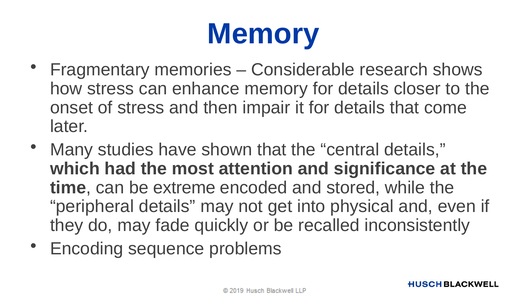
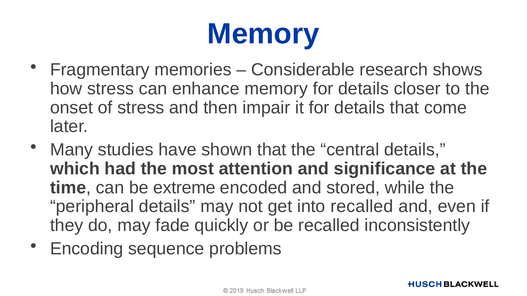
into physical: physical -> recalled
